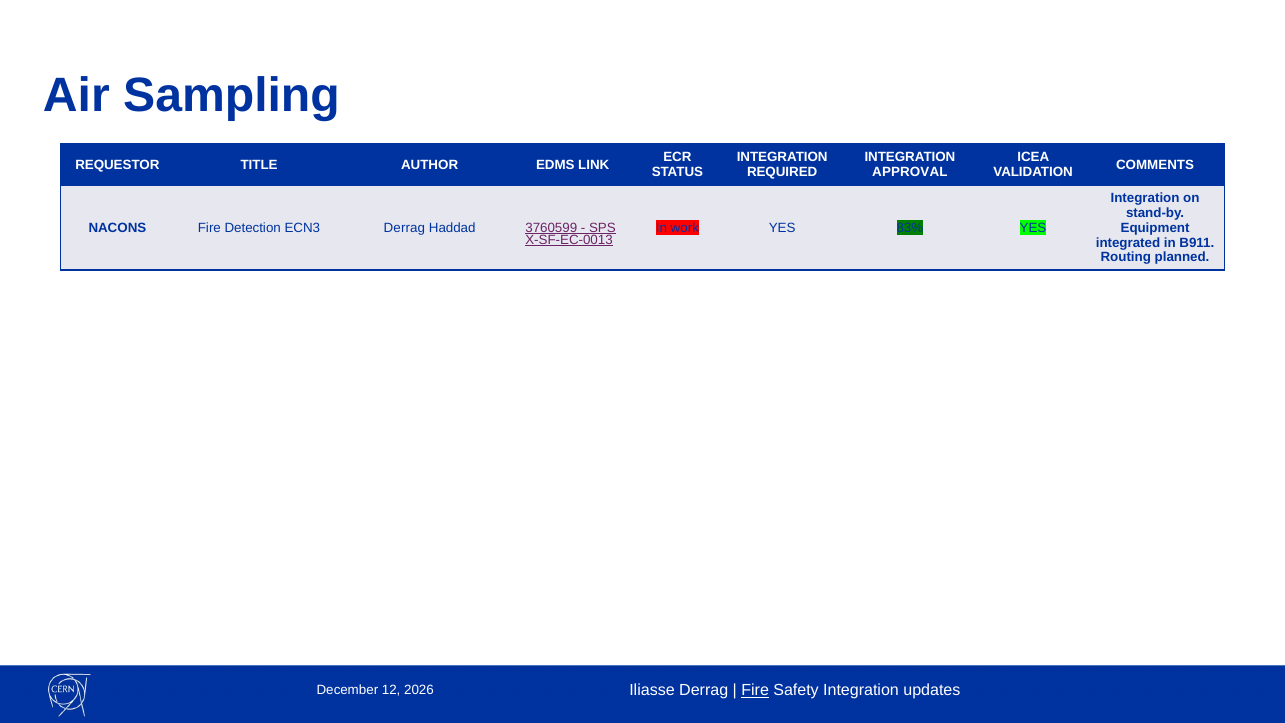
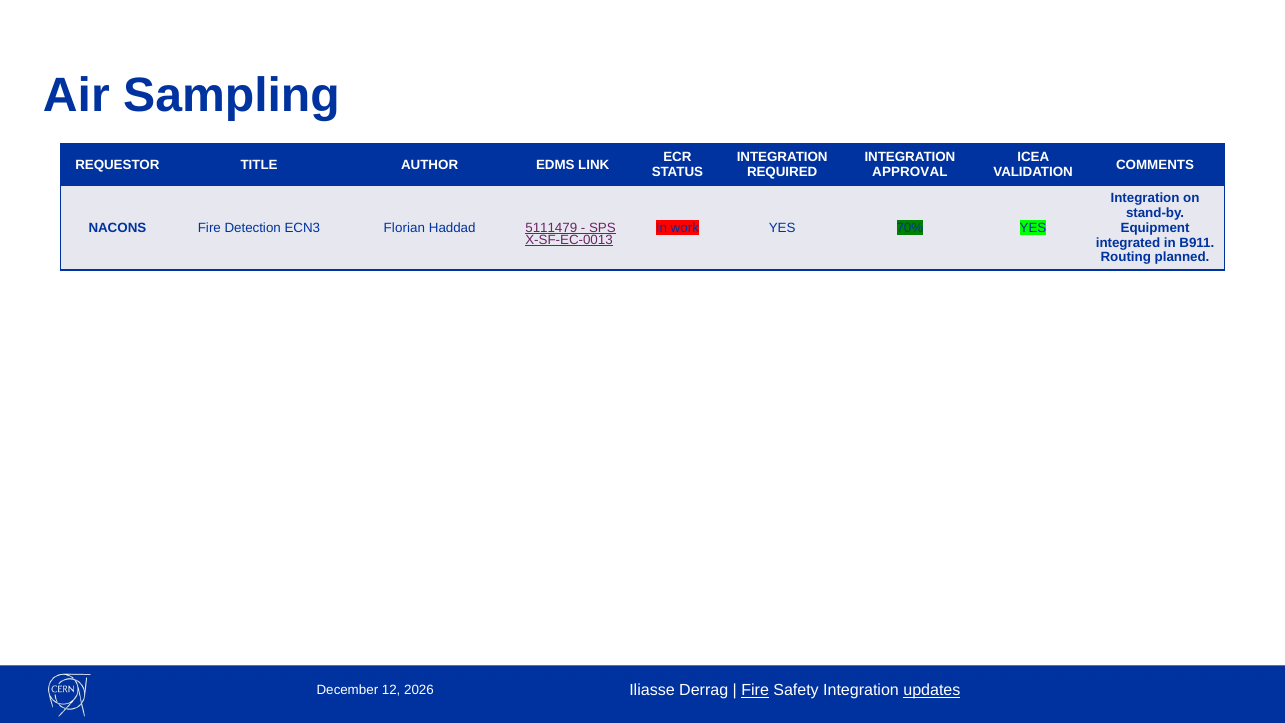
ECN3 Derrag: Derrag -> Florian
3760599: 3760599 -> 5111479
83%: 83% -> 70%
updates underline: none -> present
